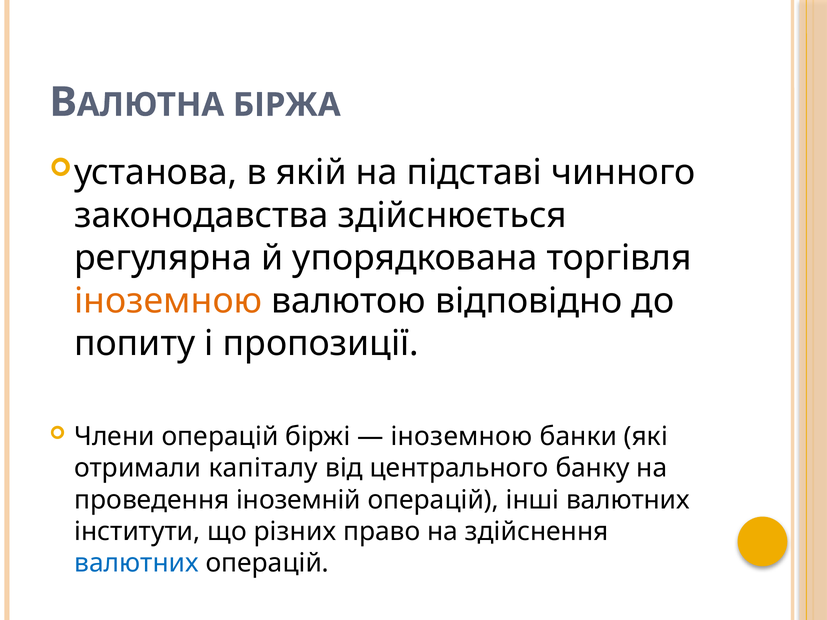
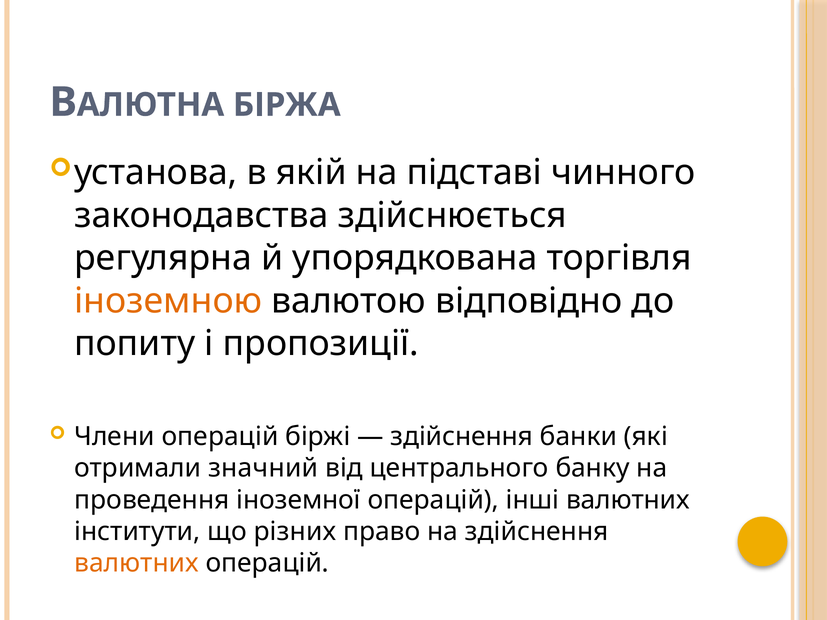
іноземною at (462, 437): іноземною -> здійснення
капіталу: капіталу -> значний
іноземній: іноземній -> іноземної
валютних at (136, 564) colour: blue -> orange
